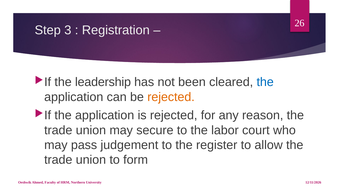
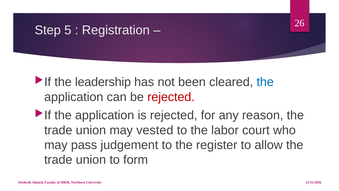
3: 3 -> 5
rejected at (171, 97) colour: orange -> red
secure: secure -> vested
